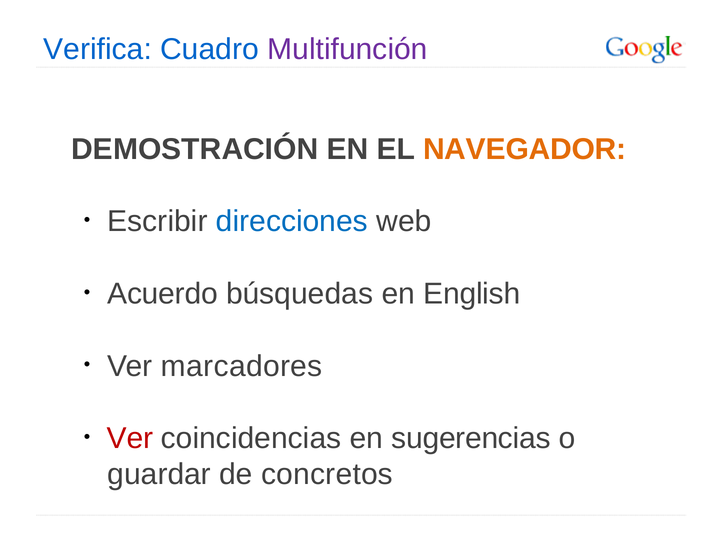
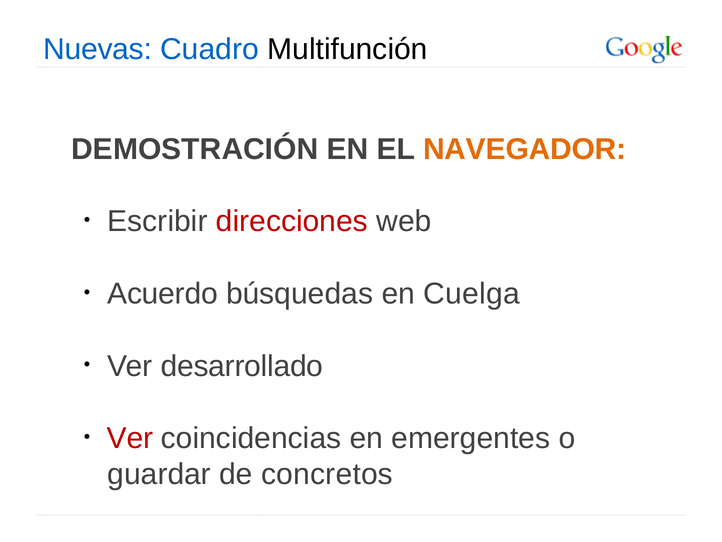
Verifica: Verifica -> Nuevas
Multifunción colour: purple -> black
direcciones colour: blue -> red
English: English -> Cuelga
marcadores: marcadores -> desarrollado
sugerencias: sugerencias -> emergentes
